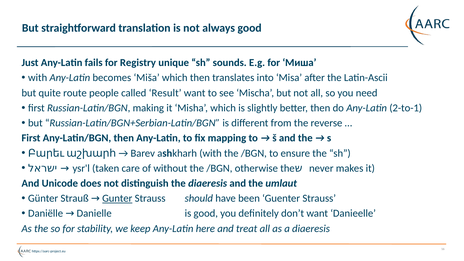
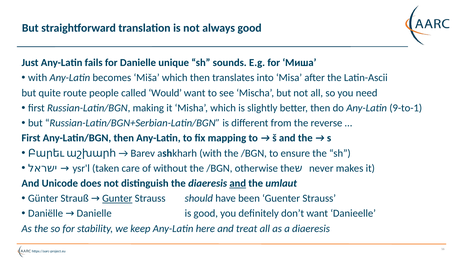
for Registry: Registry -> Danielle
Result: Result -> Would
2-to-1: 2-to-1 -> 9-to-1
and at (238, 183) underline: none -> present
